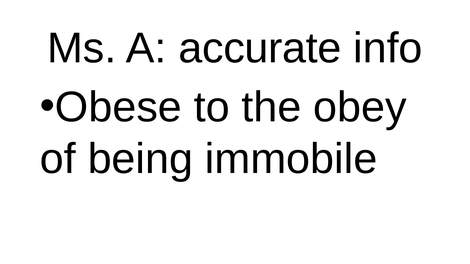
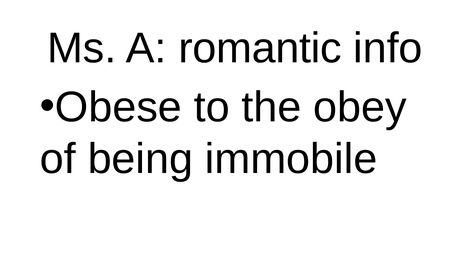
accurate: accurate -> romantic
